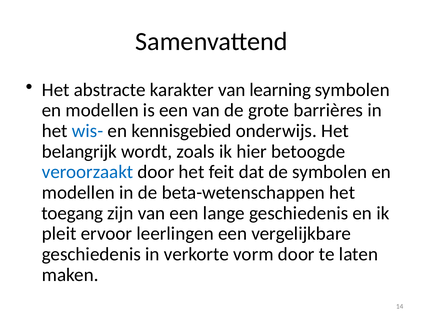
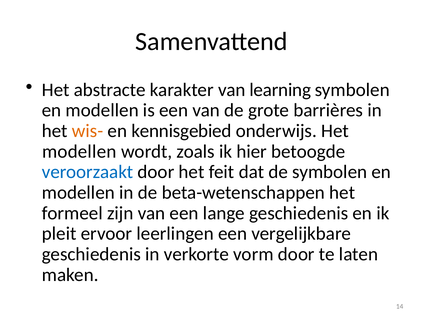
wis- colour: blue -> orange
belangrijk at (79, 152): belangrijk -> modellen
toegang: toegang -> formeel
